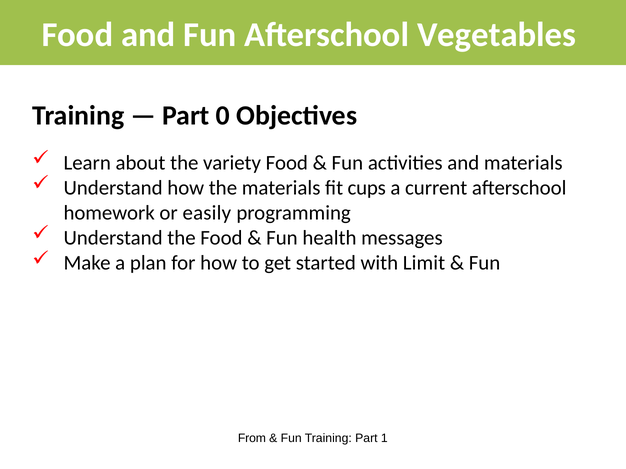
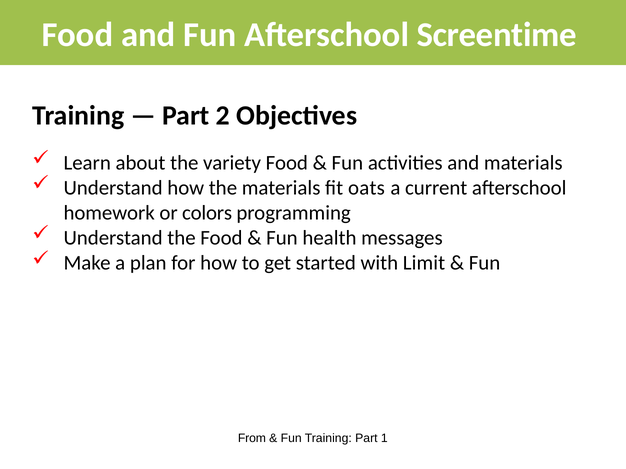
Vegetables: Vegetables -> Screentime
0: 0 -> 2
cups: cups -> oats
easily: easily -> colors
